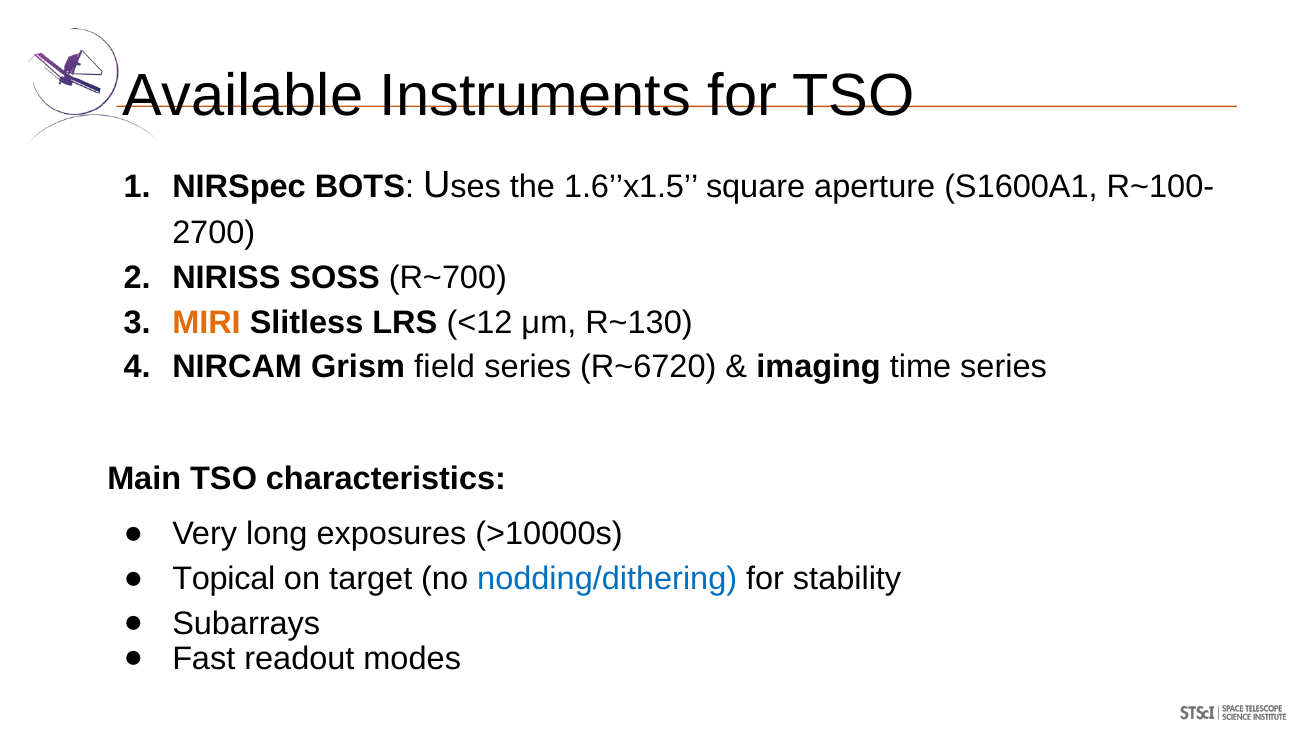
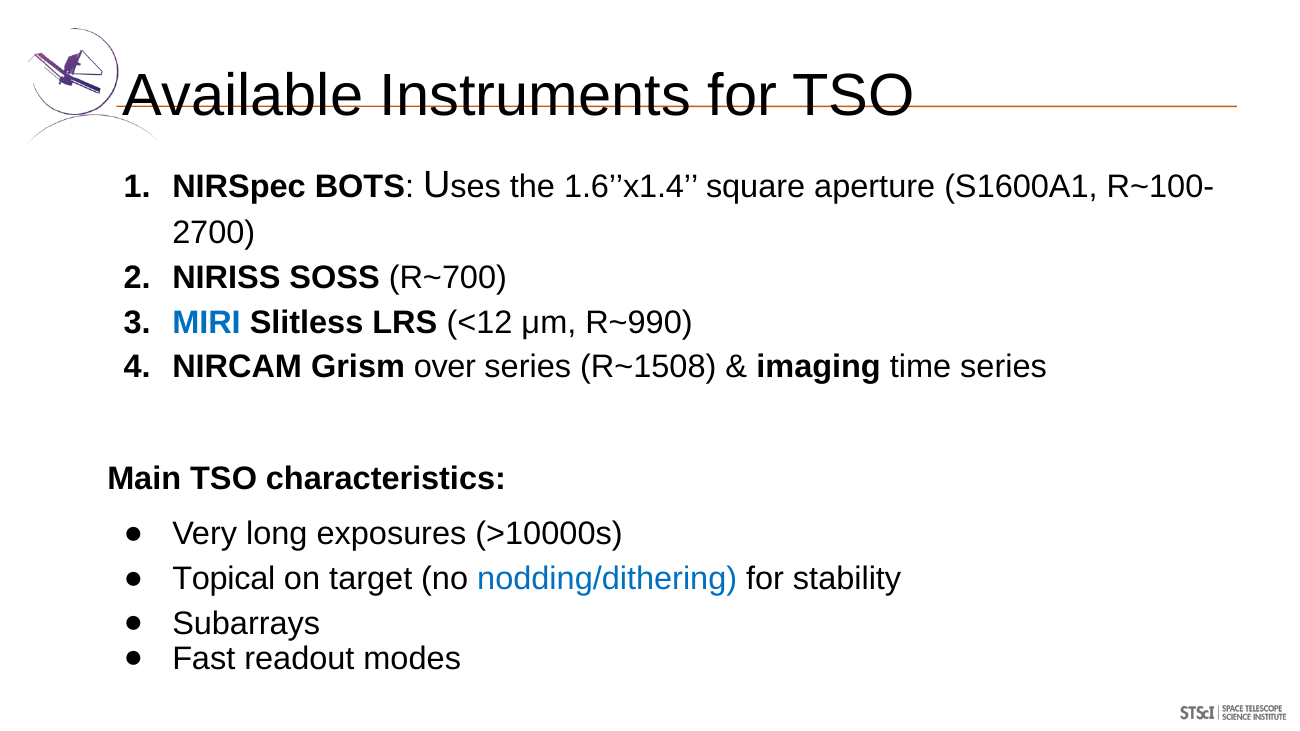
1.6’’x1.5: 1.6’’x1.5 -> 1.6’’x1.4
MIRI colour: orange -> blue
R~130: R~130 -> R~990
field: field -> over
R~6720: R~6720 -> R~1508
